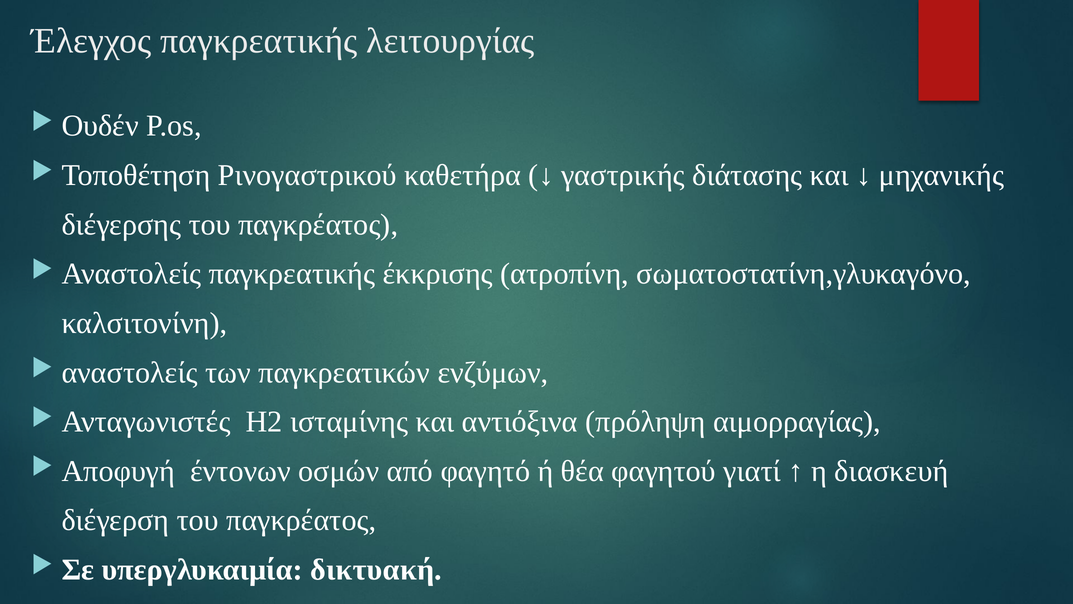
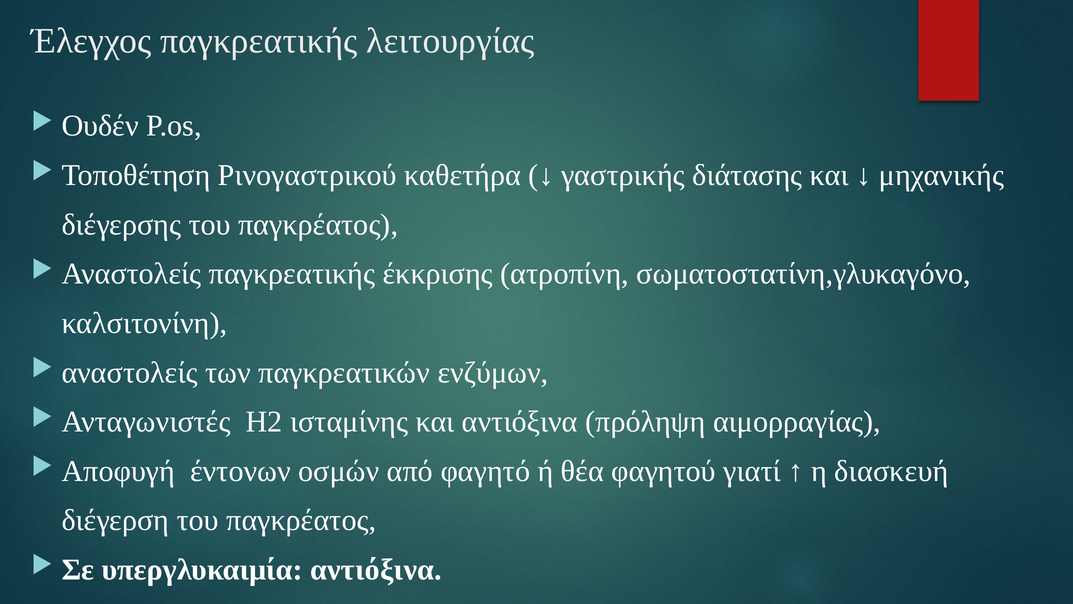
υπεργλυκαιμία δικτυακή: δικτυακή -> αντιόξινα
